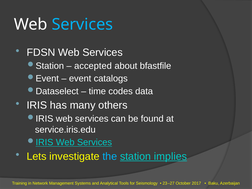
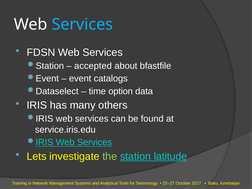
codes: codes -> option
the colour: light blue -> light green
implies: implies -> latitude
